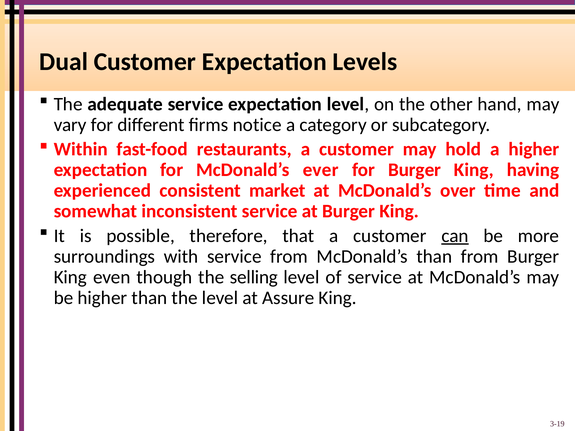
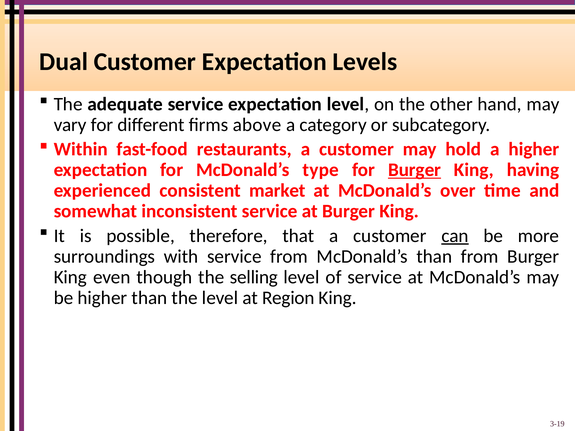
notice: notice -> above
ever: ever -> type
Burger at (415, 170) underline: none -> present
Assure: Assure -> Region
